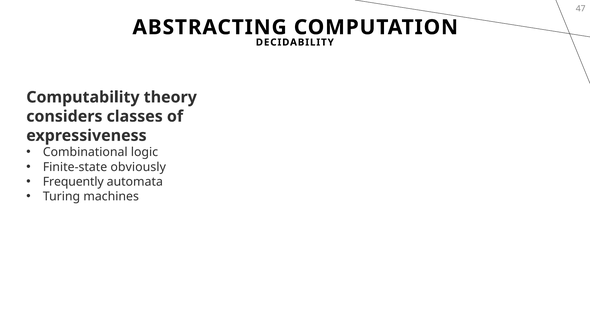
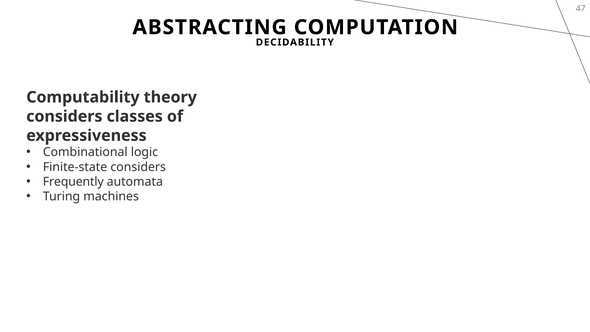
Finite-state obviously: obviously -> considers
